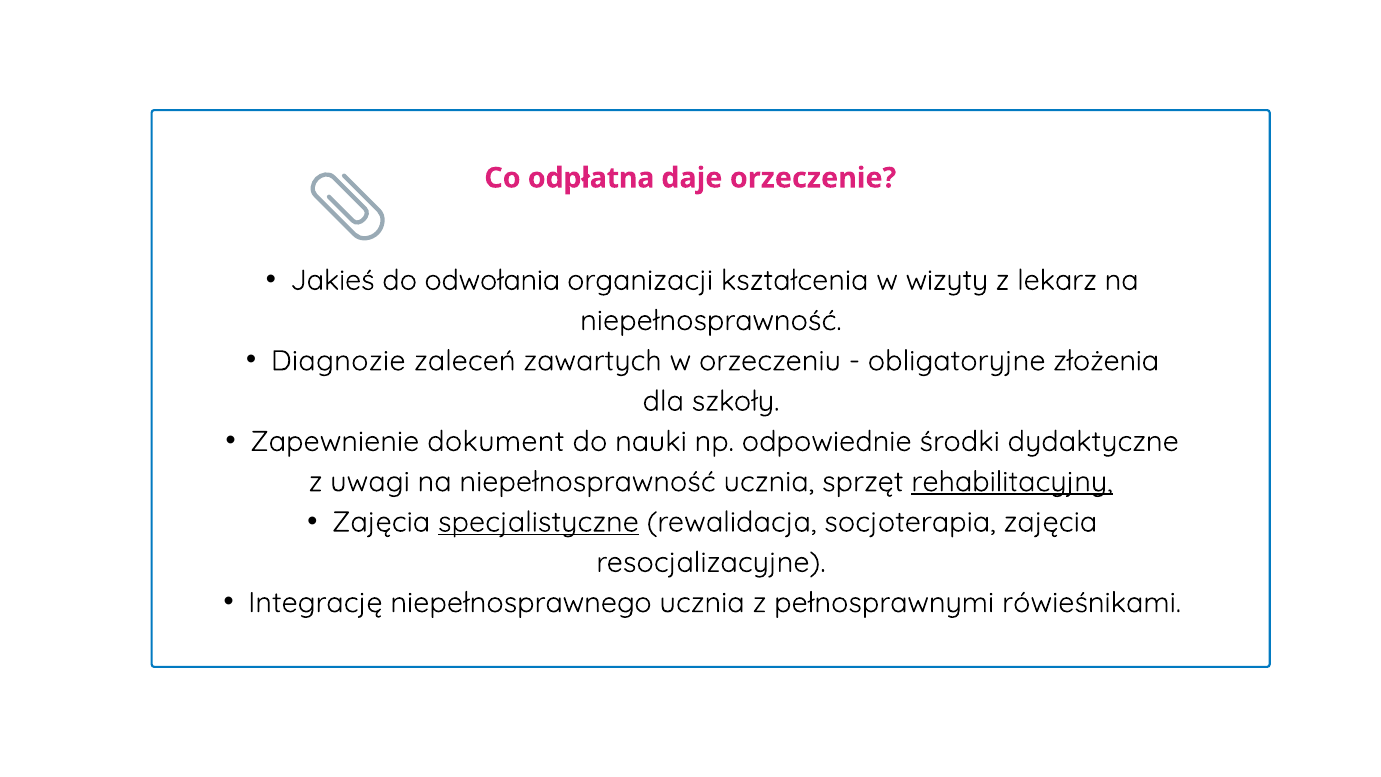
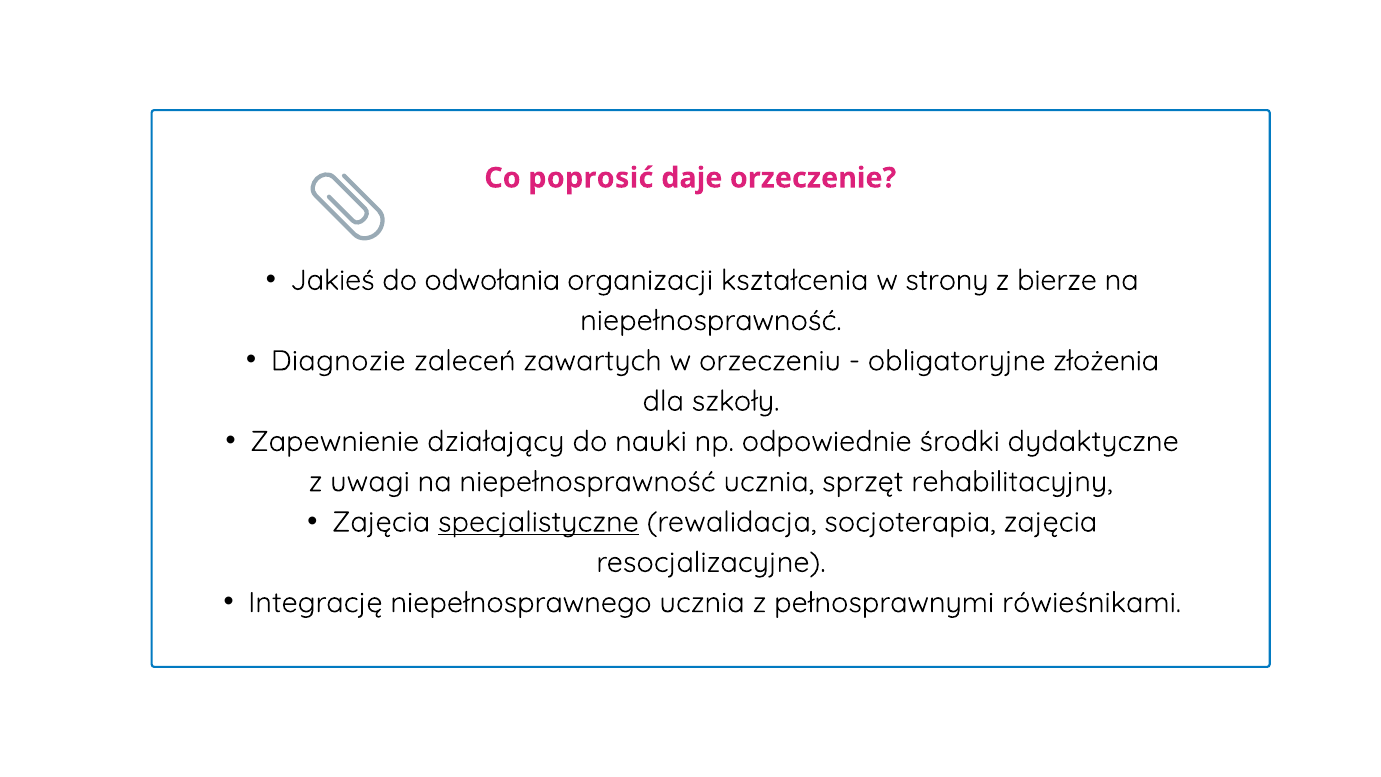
odpłatna: odpłatna -> poprosić
wizyty: wizyty -> strony
lekarz: lekarz -> bierze
dokument: dokument -> działający
rehabilitacyjny underline: present -> none
